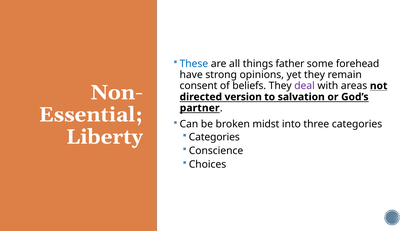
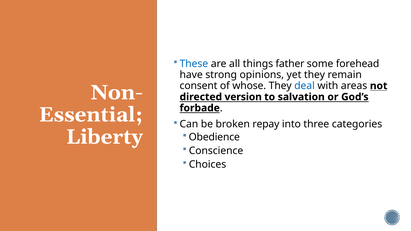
beliefs: beliefs -> whose
deal colour: purple -> blue
partner: partner -> forbade
midst: midst -> repay
Categories at (214, 137): Categories -> Obedience
